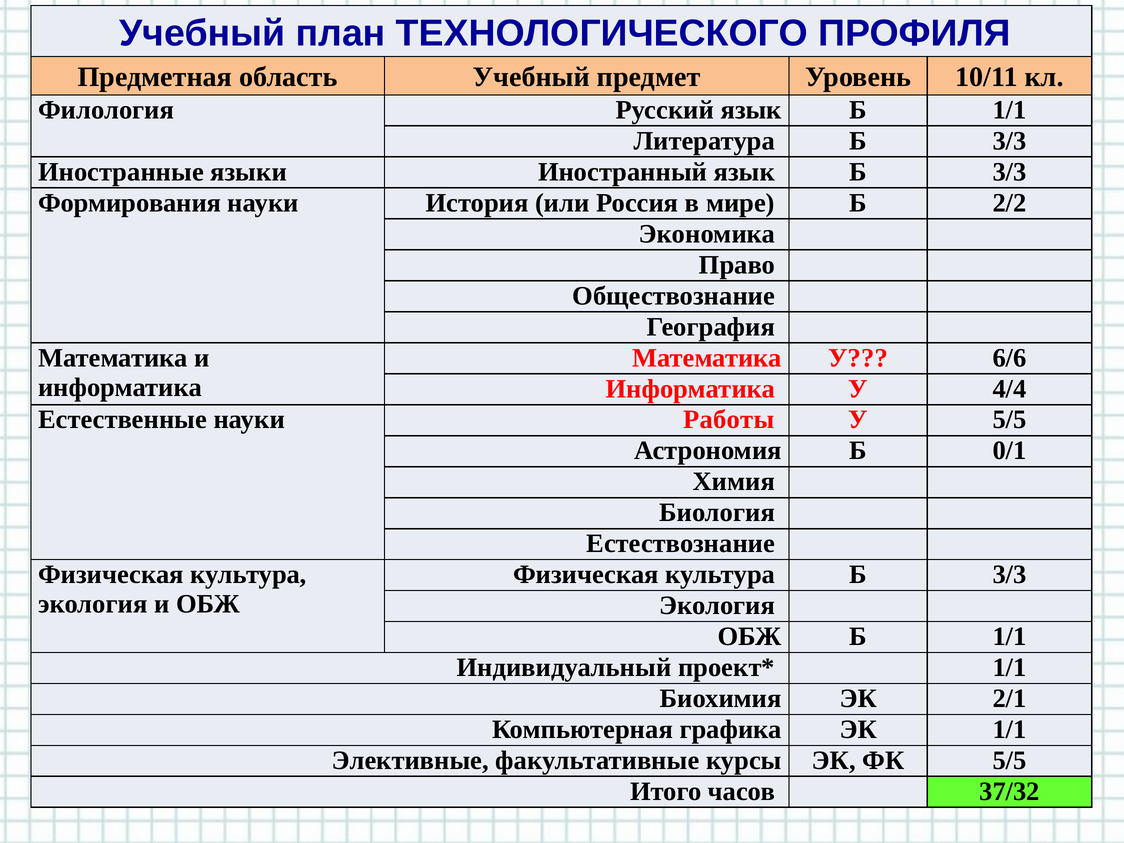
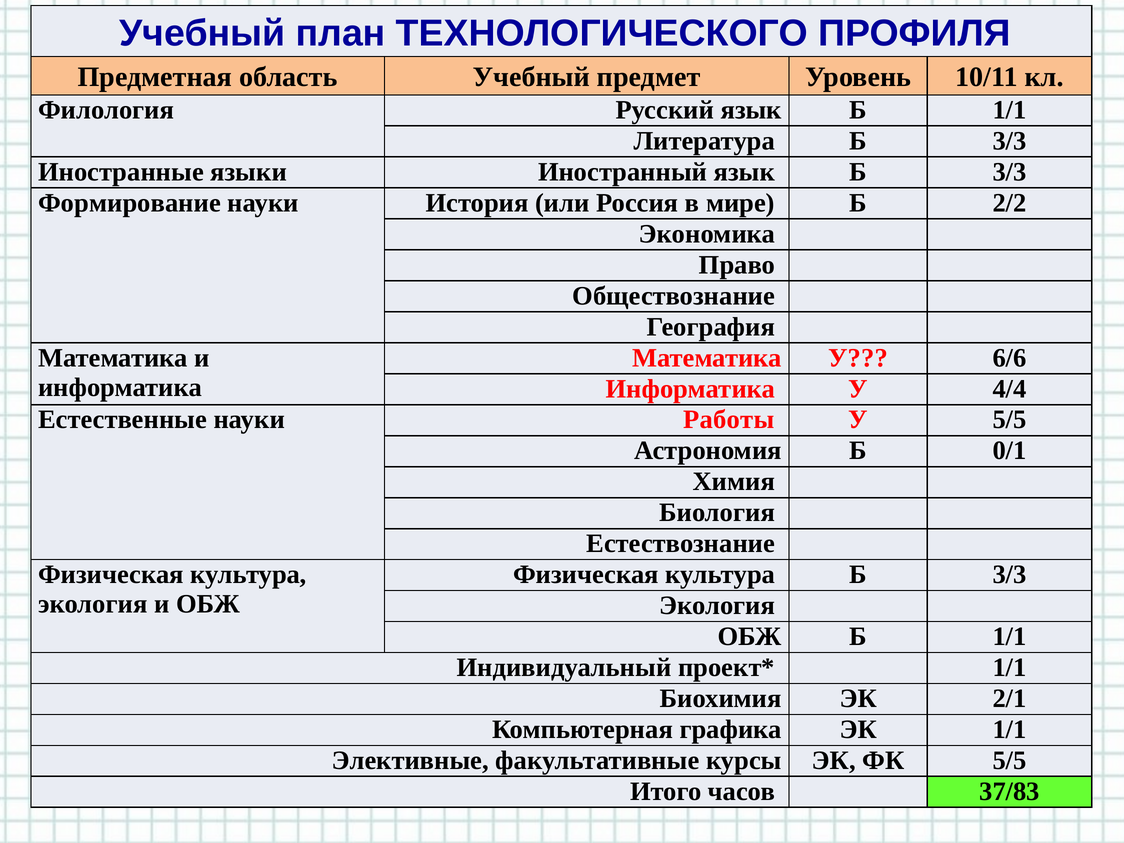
Формирования: Формирования -> Формирование
37/32: 37/32 -> 37/83
